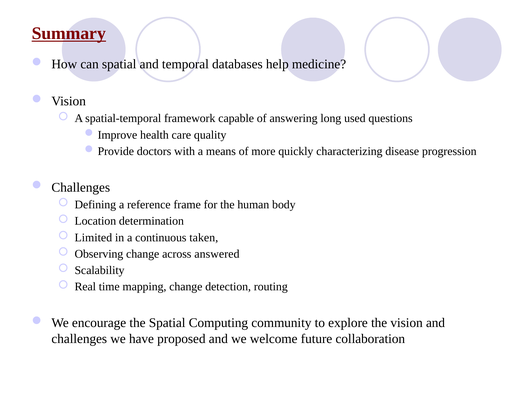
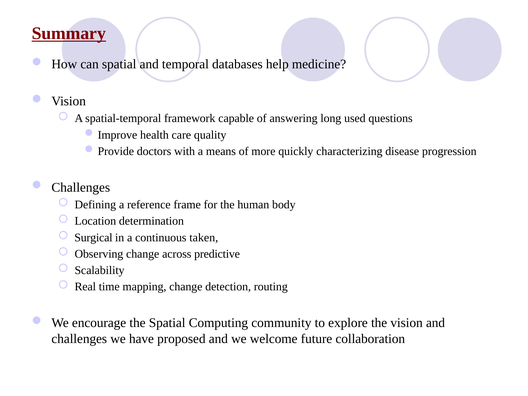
Limited: Limited -> Surgical
answered: answered -> predictive
